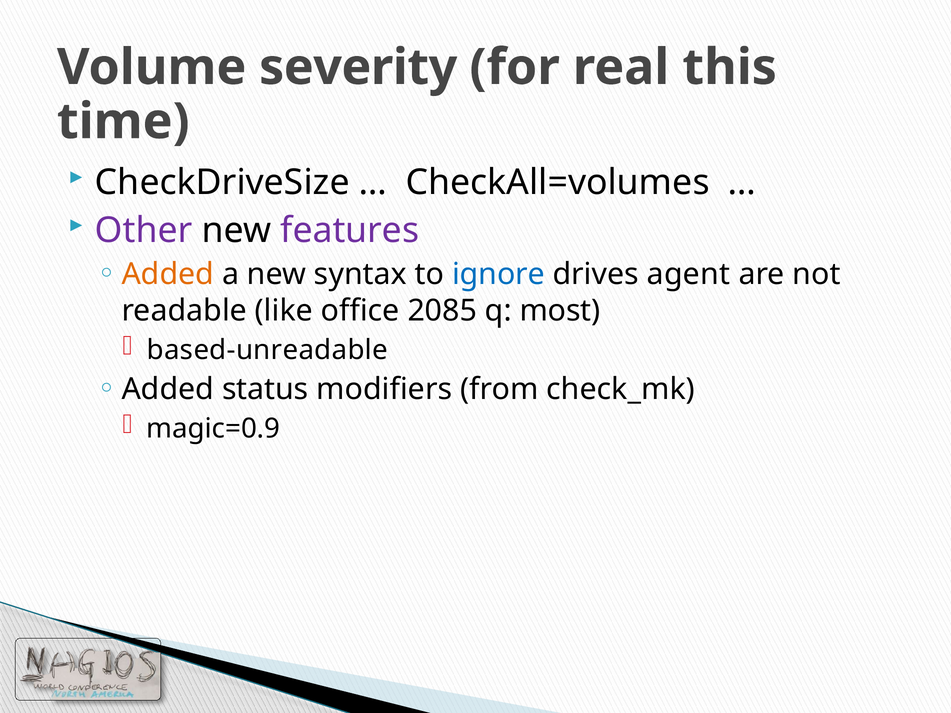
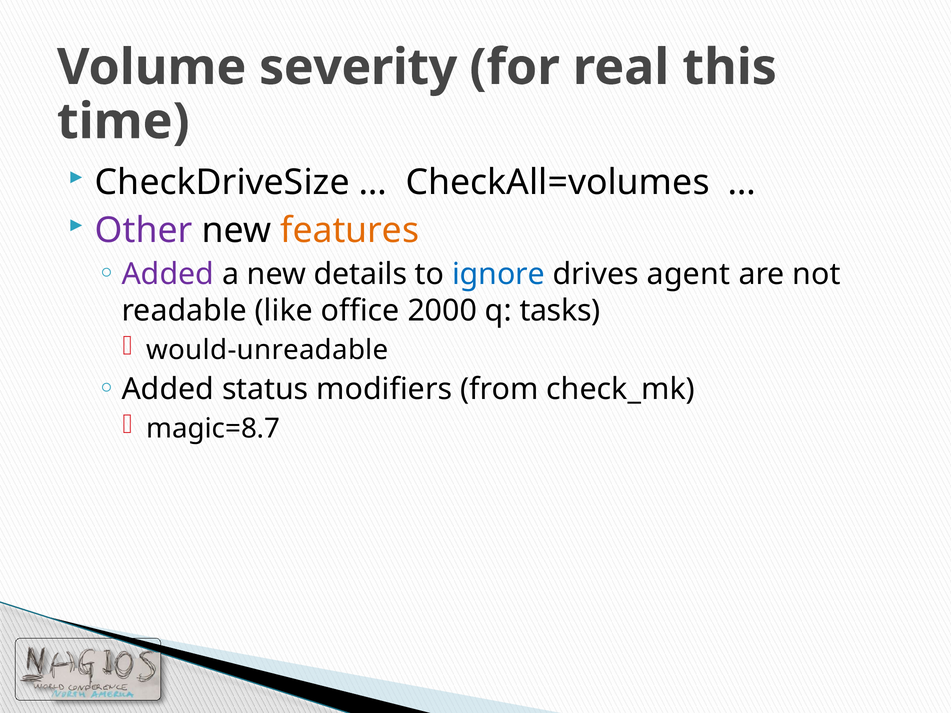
features colour: purple -> orange
Added at (168, 274) colour: orange -> purple
syntax: syntax -> details
2085: 2085 -> 2000
most: most -> tasks
based-unreadable: based-unreadable -> would-unreadable
magic=0.9: magic=0.9 -> magic=8.7
